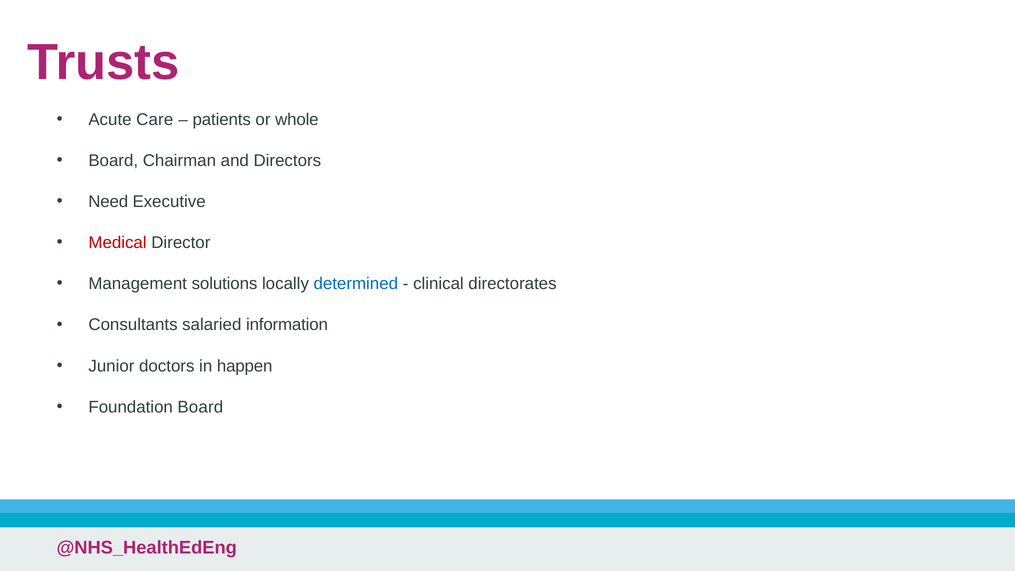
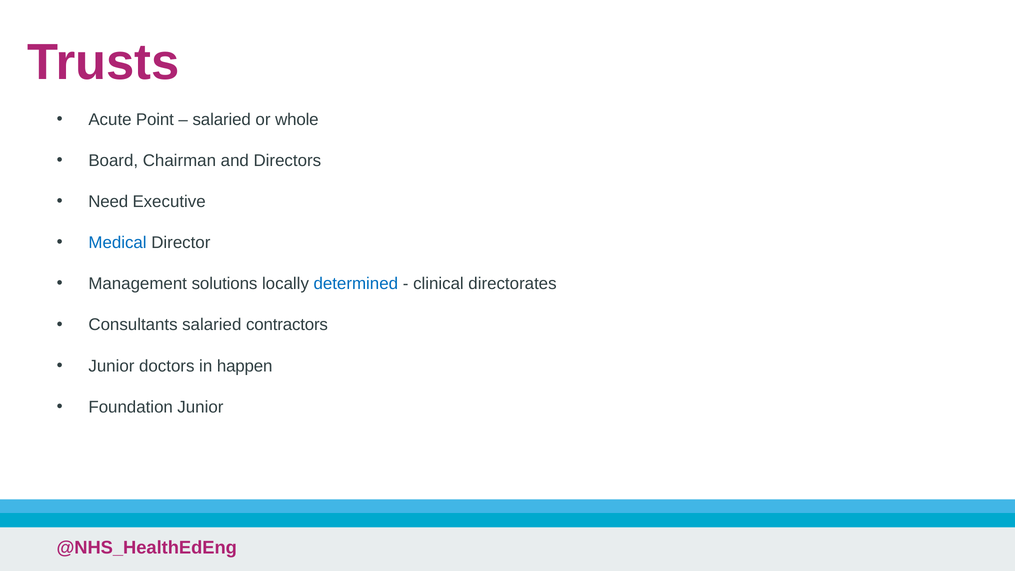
Care: Care -> Point
patients at (222, 120): patients -> salaried
Medical colour: red -> blue
information: information -> contractors
Foundation Board: Board -> Junior
